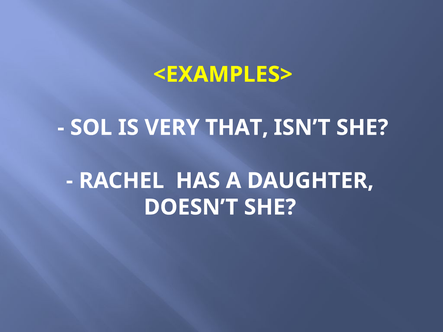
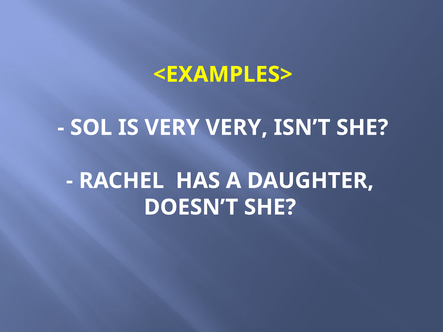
VERY THAT: THAT -> VERY
